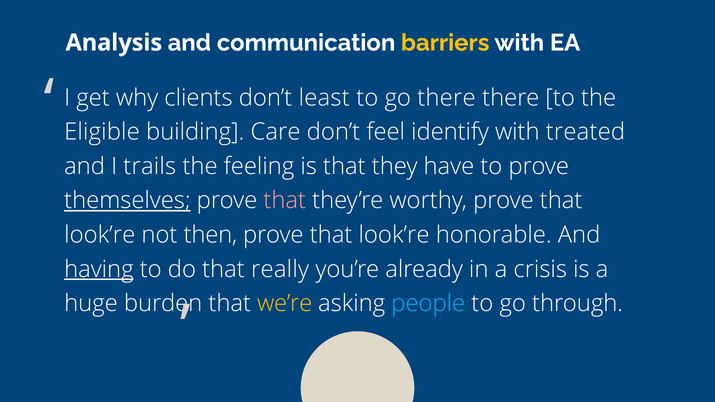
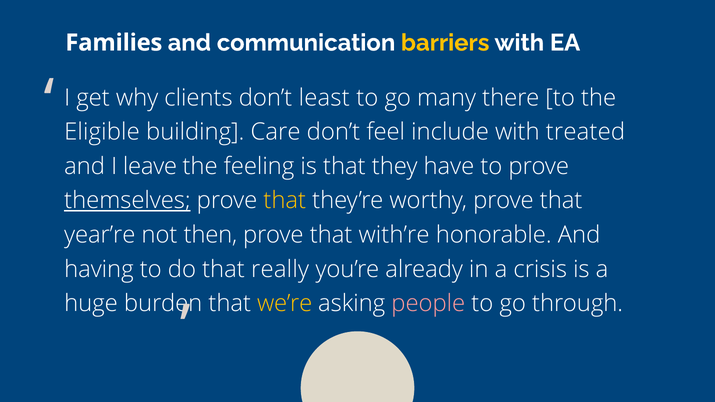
Analysis: Analysis -> Families
go there: there -> many
identify: identify -> include
trails: trails -> leave
that at (285, 201) colour: pink -> yellow
look’re at (100, 235): look’re -> year’re
look’re at (394, 235): look’re -> with’re
having underline: present -> none
people colour: light blue -> pink
